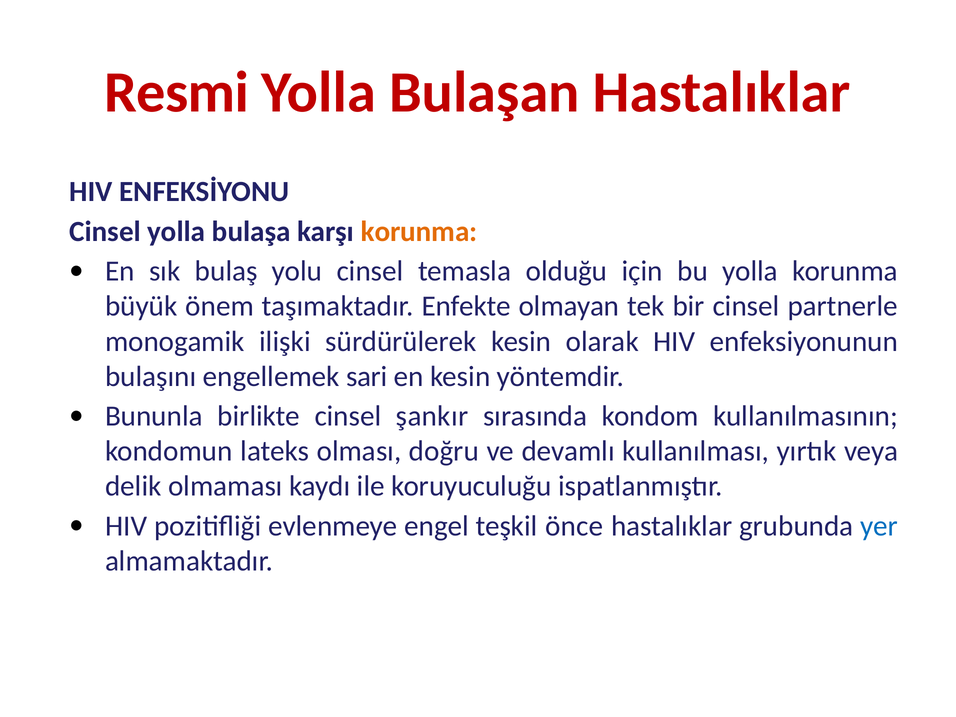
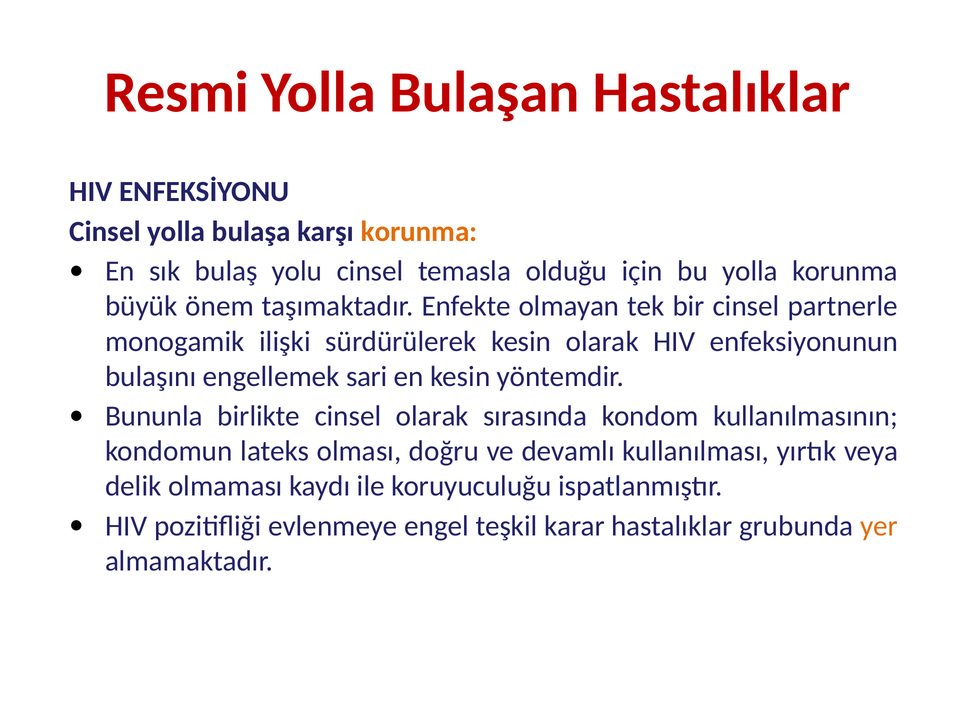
cinsel şankır: şankır -> olarak
önce: önce -> karar
yer colour: blue -> orange
